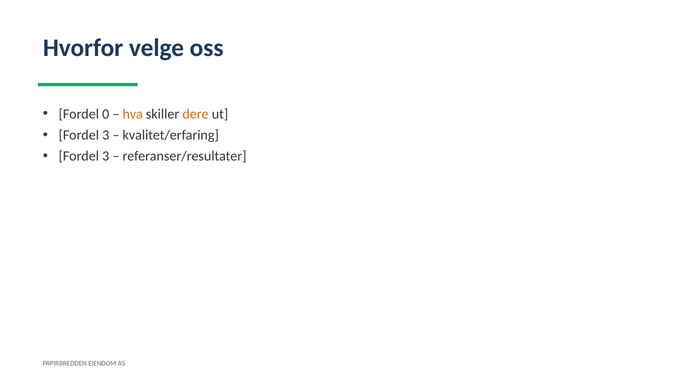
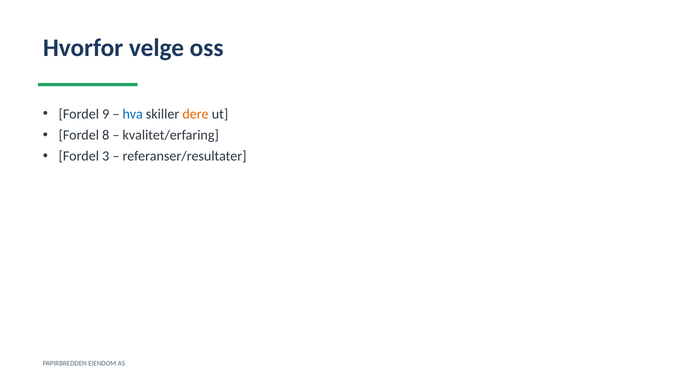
0: 0 -> 9
hva colour: orange -> blue
3 at (106, 135): 3 -> 8
